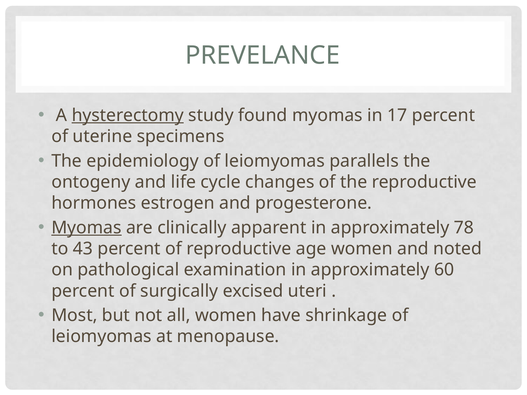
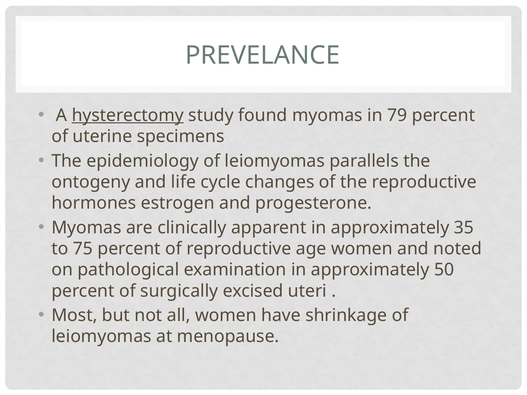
17: 17 -> 79
Myomas at (86, 228) underline: present -> none
78: 78 -> 35
43: 43 -> 75
60: 60 -> 50
